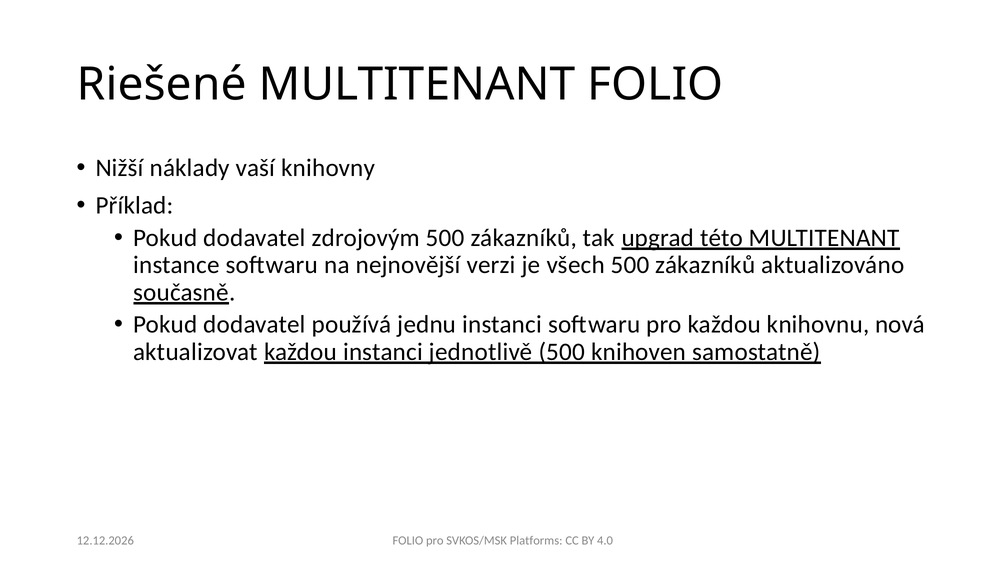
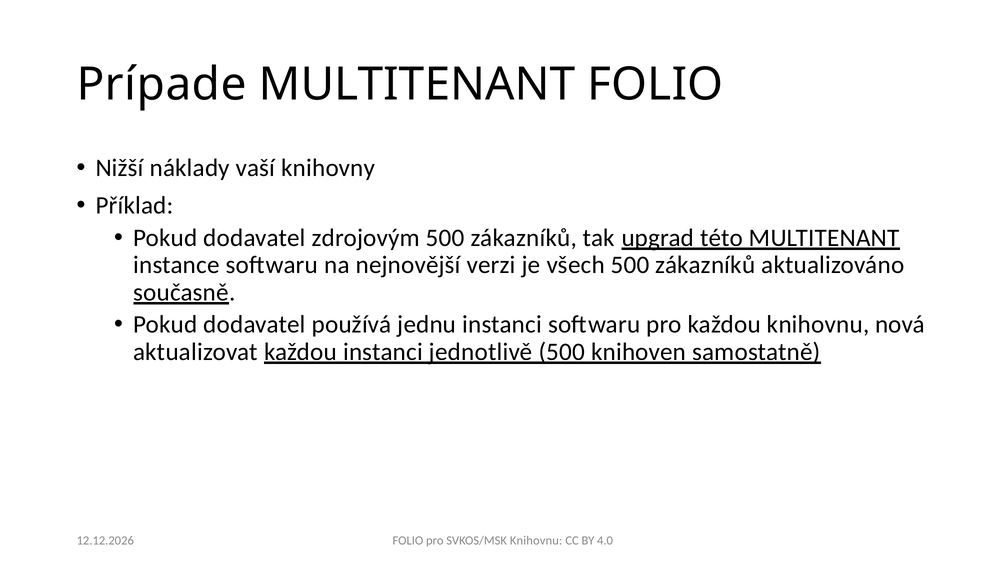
Riešené: Riešené -> Prípade
SVKOS/MSK Platforms: Platforms -> Knihovnu
